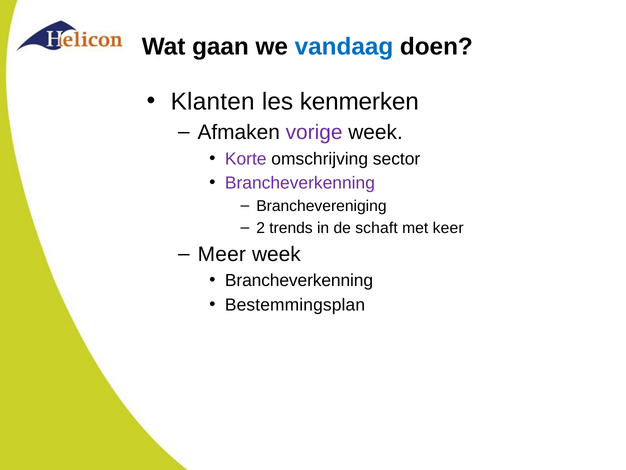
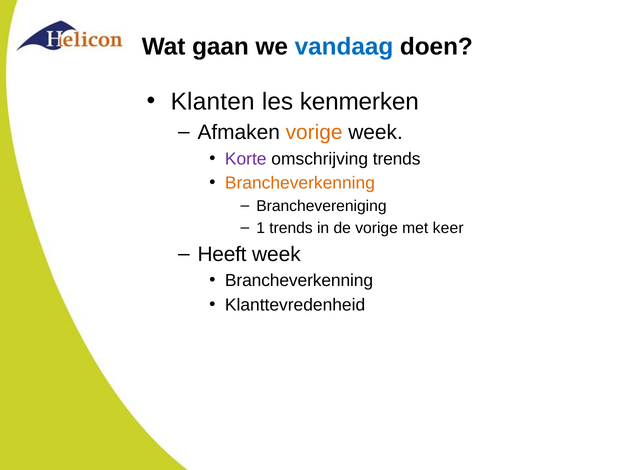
vorige at (314, 132) colour: purple -> orange
omschrijving sector: sector -> trends
Brancheverkenning at (300, 183) colour: purple -> orange
2: 2 -> 1
de schaft: schaft -> vorige
Meer: Meer -> Heeft
Bestemmingsplan: Bestemmingsplan -> Klanttevredenheid
